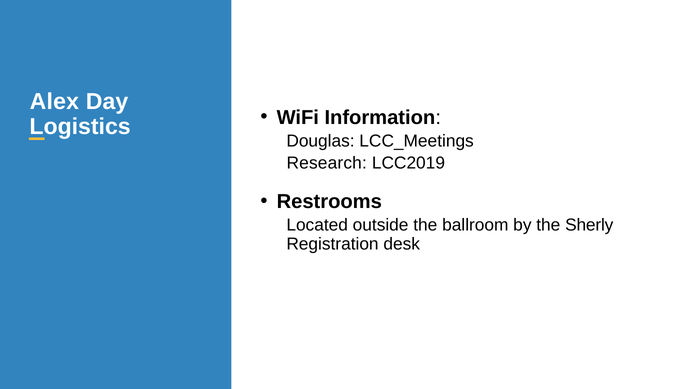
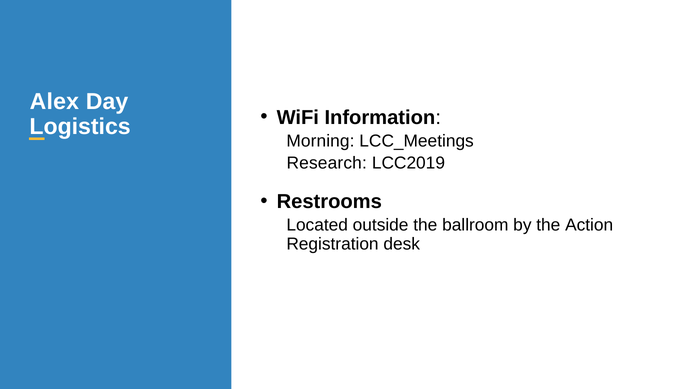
Douglas: Douglas -> Morning
Sherly: Sherly -> Action
